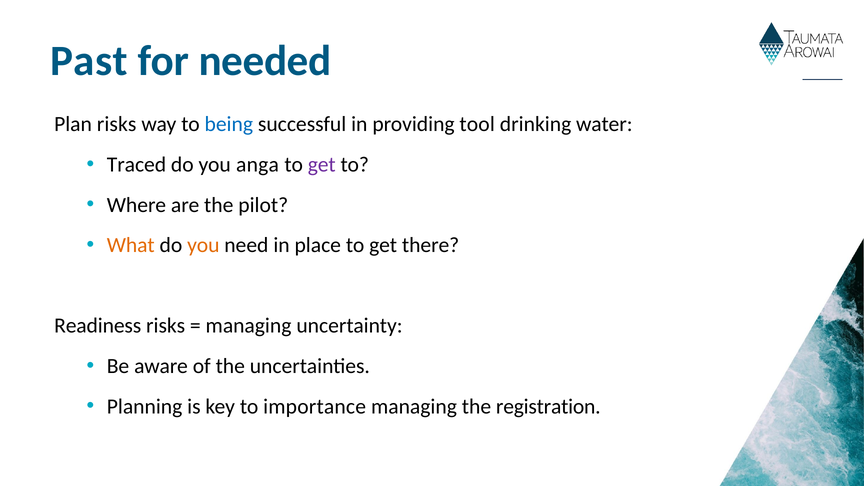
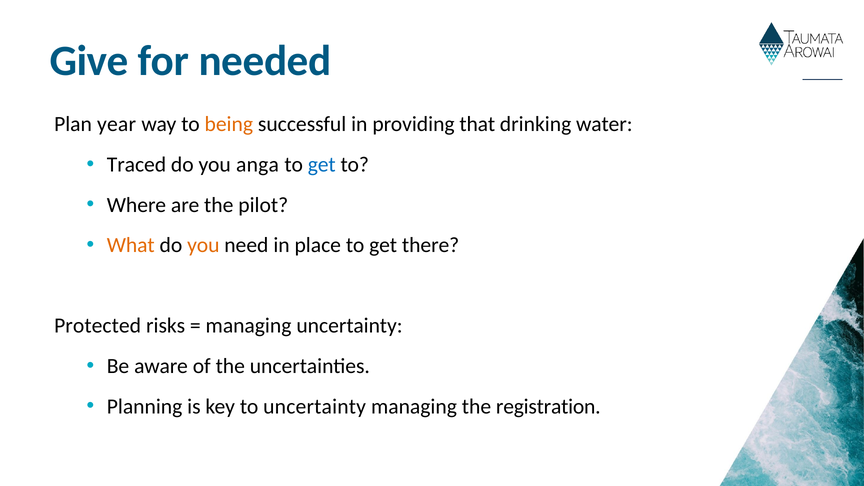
Past: Past -> Give
Plan risks: risks -> year
being colour: blue -> orange
tool: tool -> that
get at (322, 165) colour: purple -> blue
Readiness: Readiness -> Protected
to importance: importance -> uncertainty
